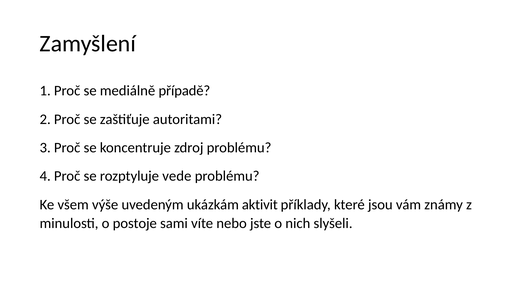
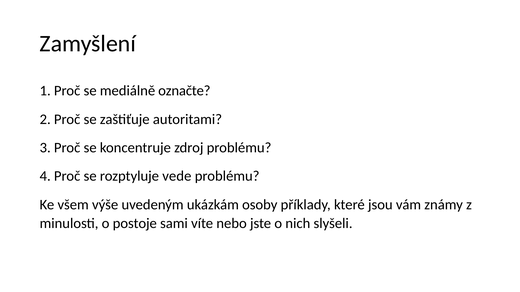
případě: případě -> označte
aktivit: aktivit -> osoby
